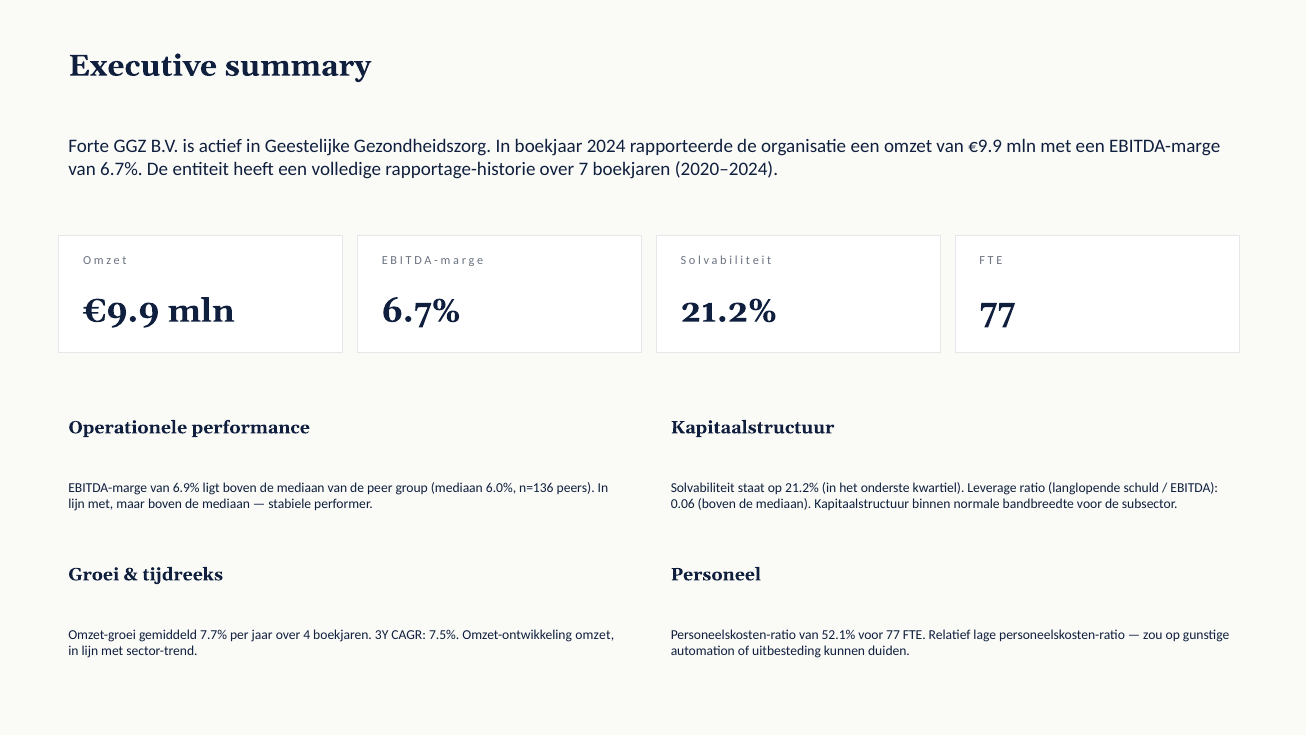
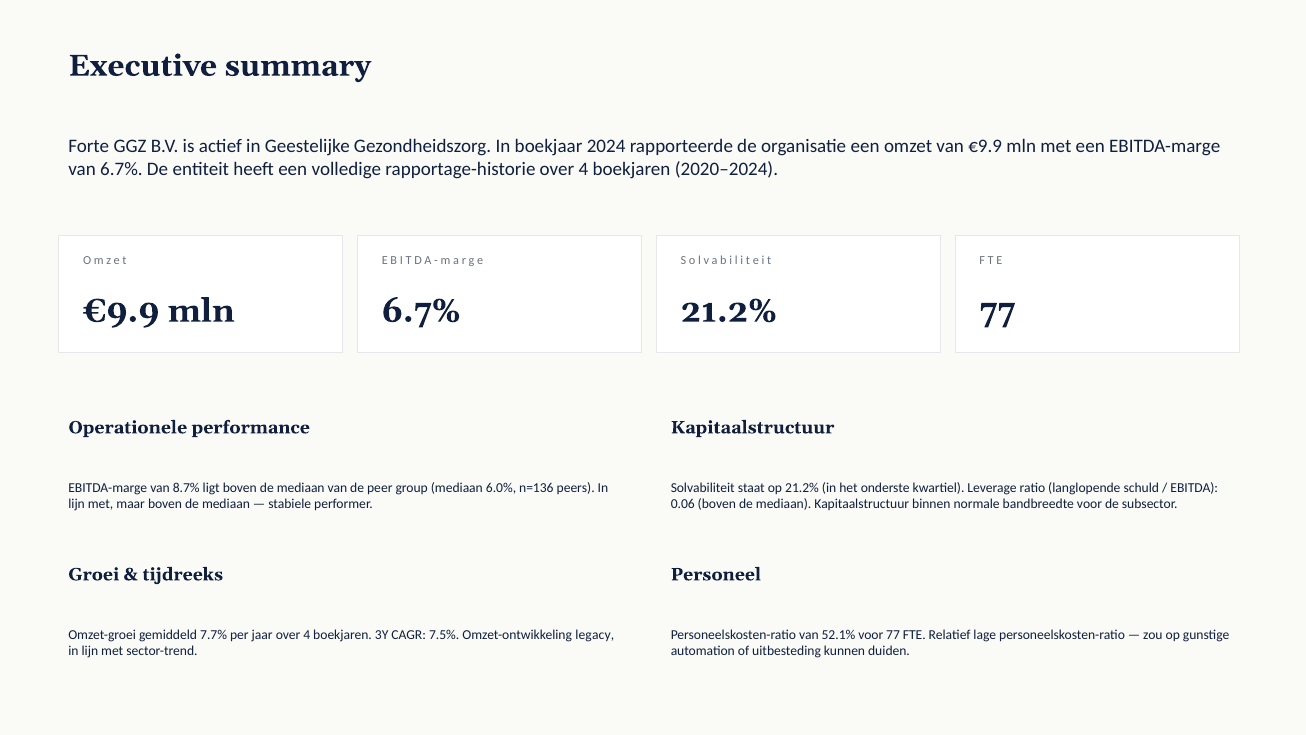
rapportage-historie over 7: 7 -> 4
6.9%: 6.9% -> 8.7%
Omzet-ontwikkeling omzet: omzet -> legacy
